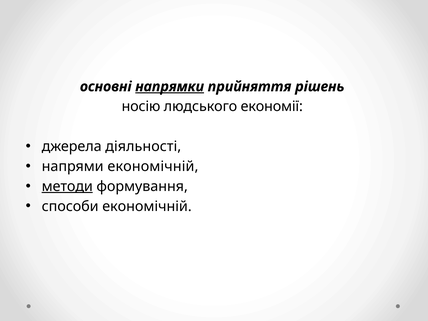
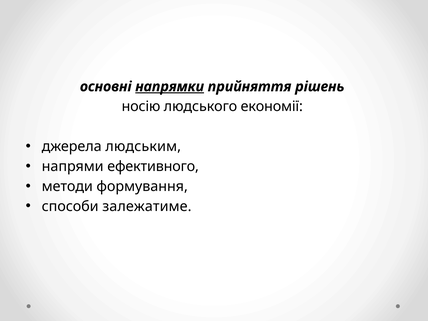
діяльності: діяльності -> людським
напрями економічній: економічній -> ефективного
методи underline: present -> none
способи економічній: економічній -> залежатиме
